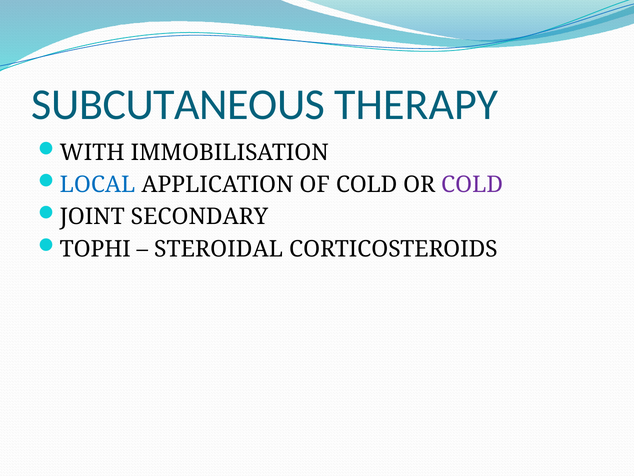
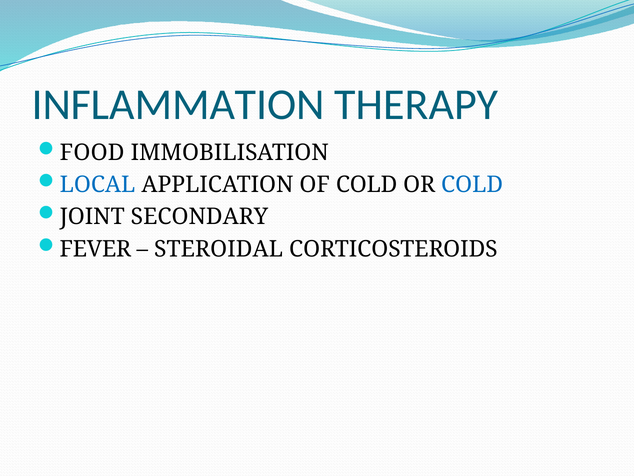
SUBCUTANEOUS: SUBCUTANEOUS -> INFLAMMATION
WITH: WITH -> FOOD
COLD at (472, 185) colour: purple -> blue
TOPHI: TOPHI -> FEVER
